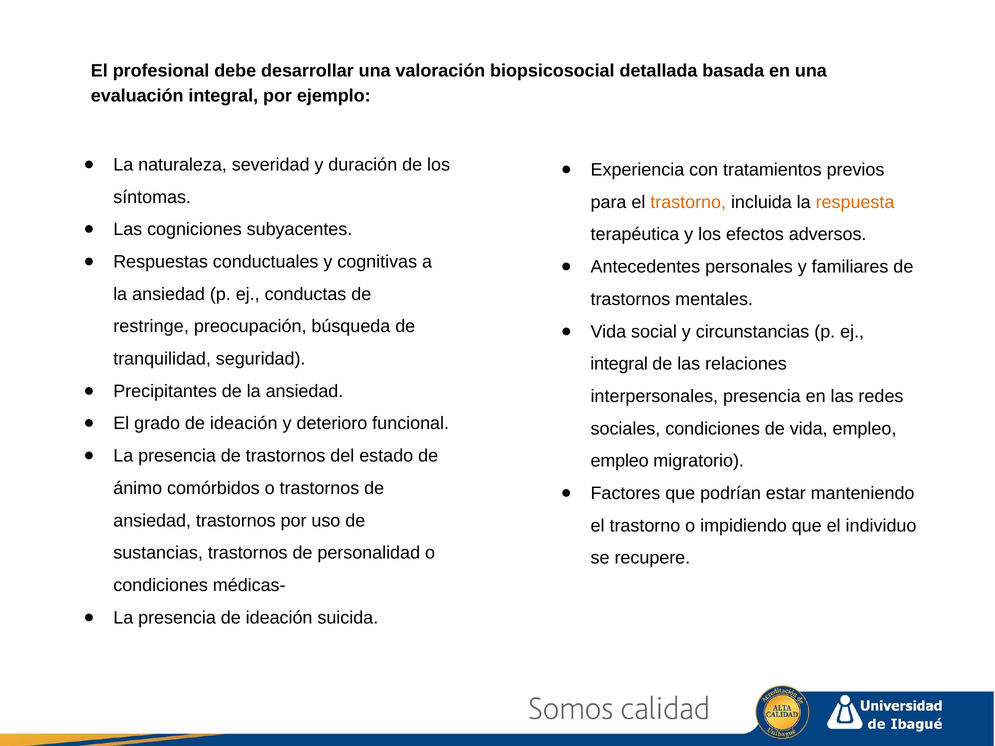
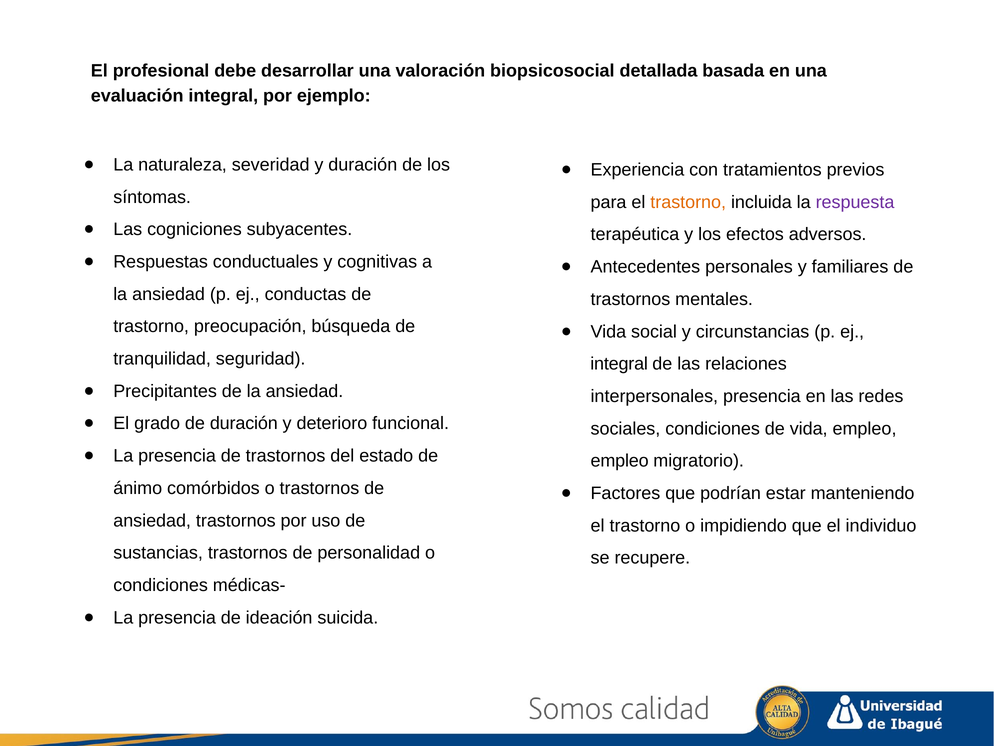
respuesta colour: orange -> purple
restringe at (151, 327): restringe -> trastorno
grado de ideación: ideación -> duración
